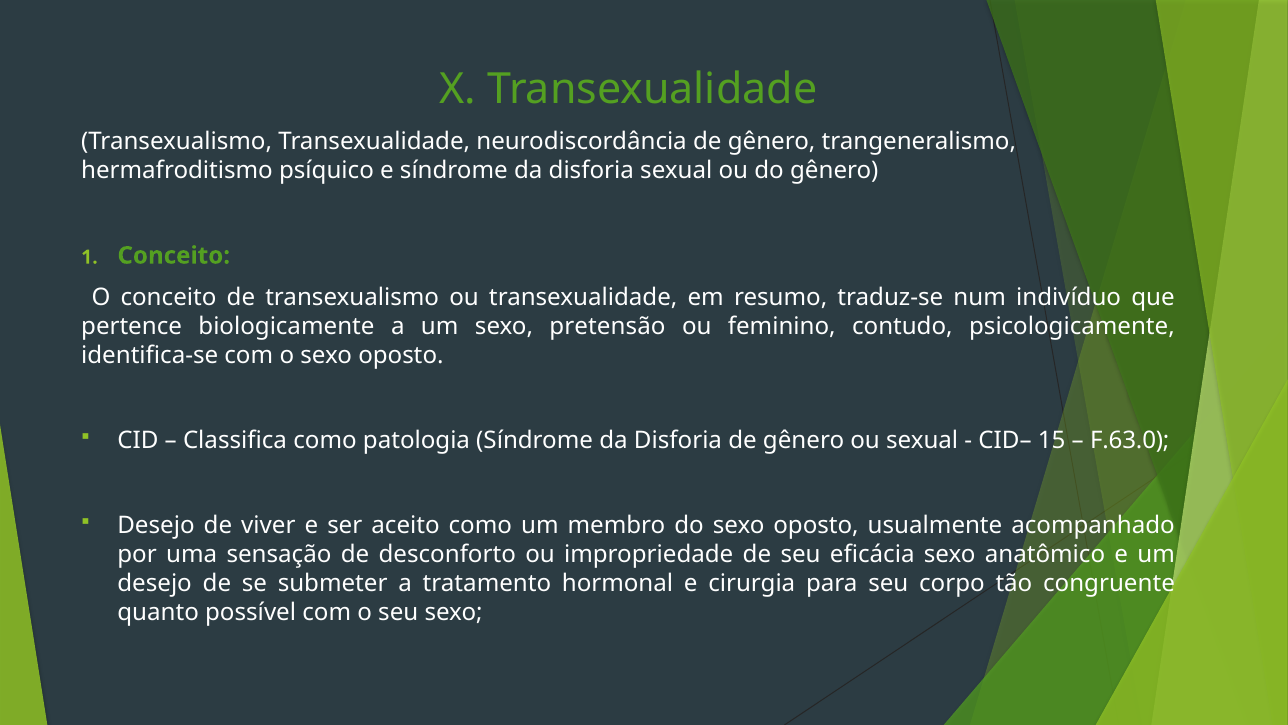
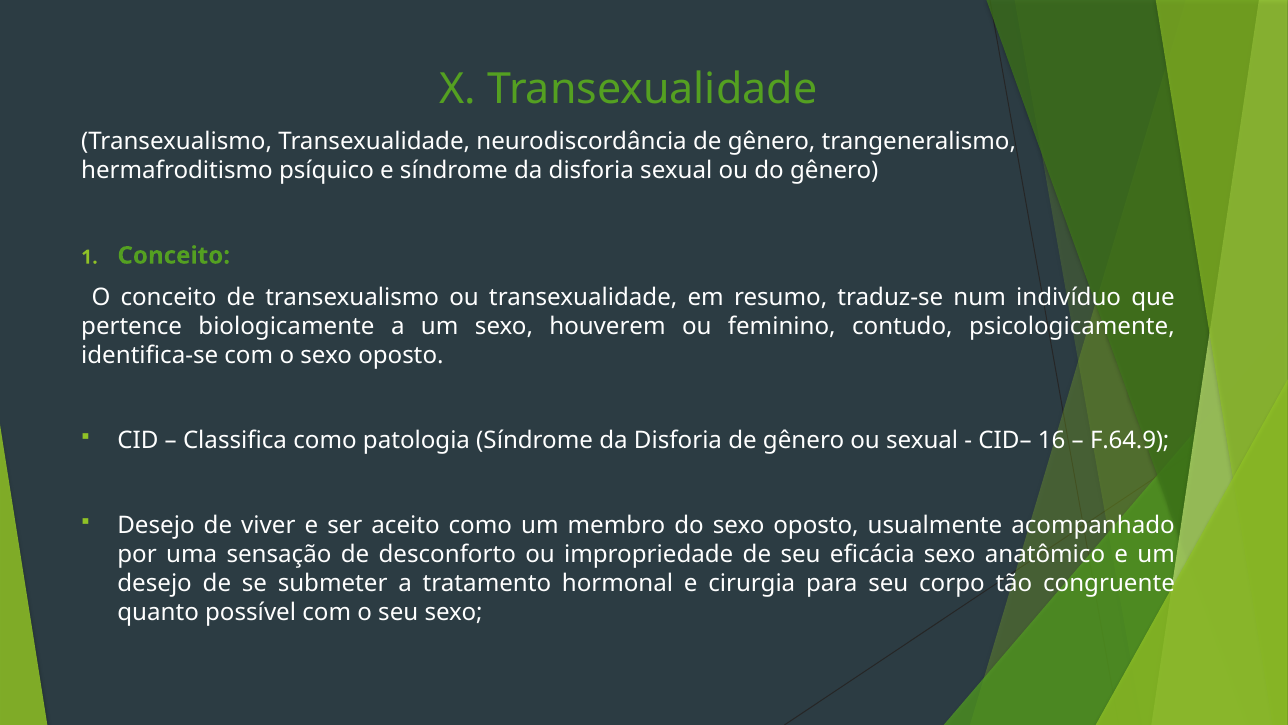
pretensão: pretensão -> houverem
15: 15 -> 16
F.63.0: F.63.0 -> F.64.9
